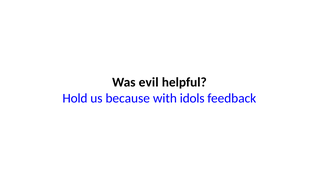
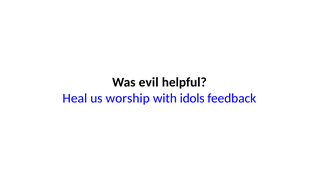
Hold: Hold -> Heal
because: because -> worship
